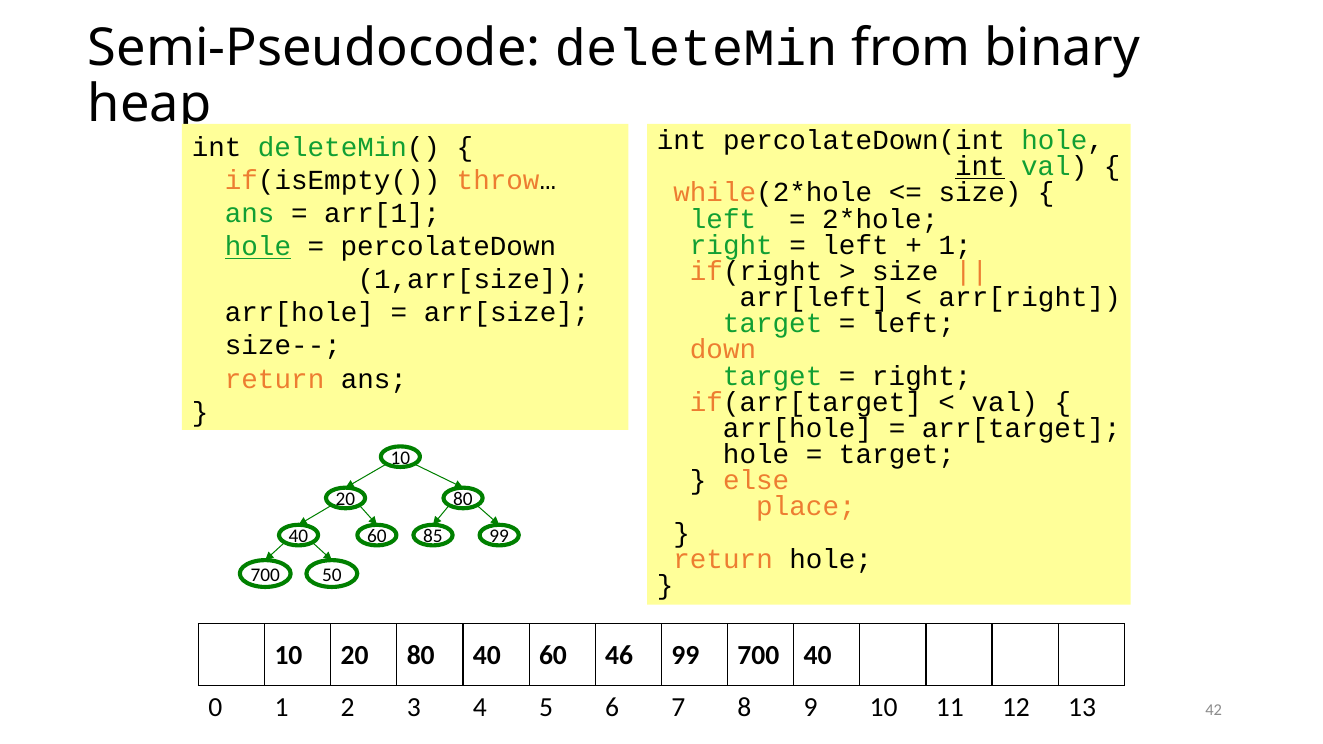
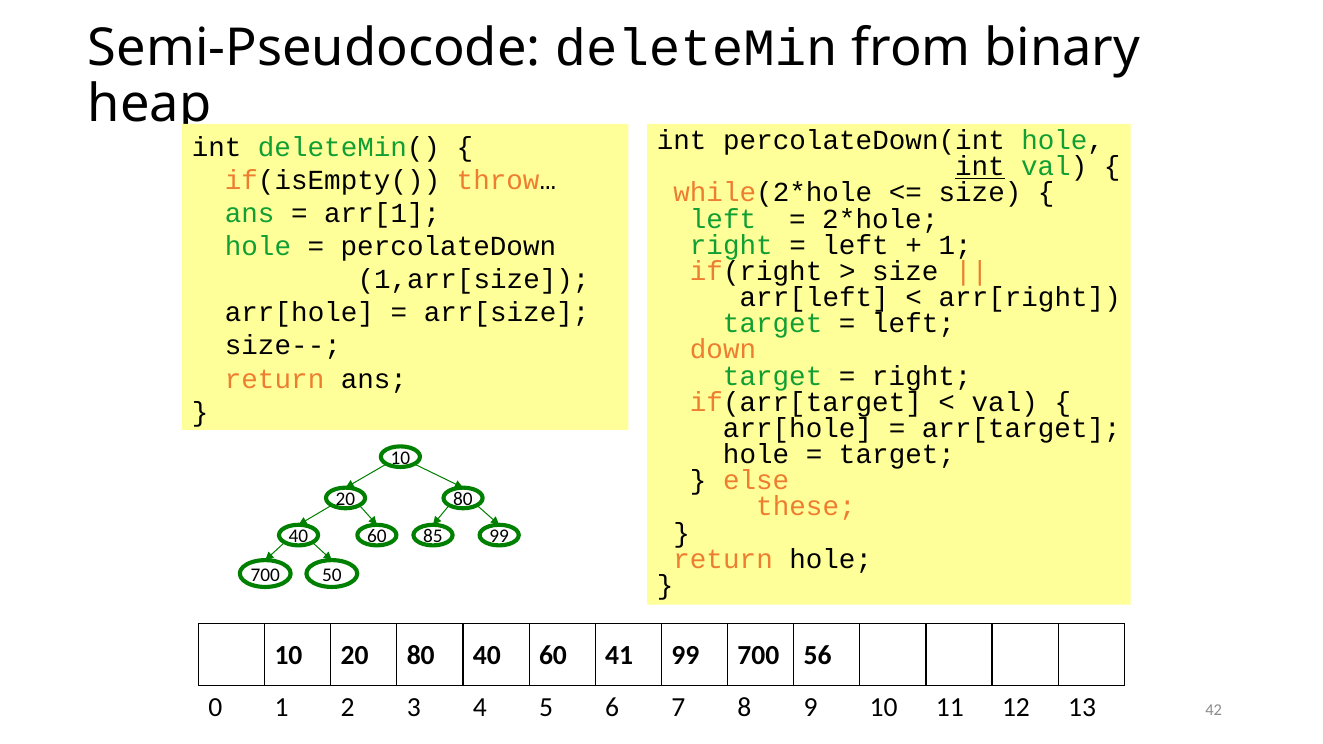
hole at (258, 247) underline: present -> none
place: place -> these
46: 46 -> 41
700 40: 40 -> 56
